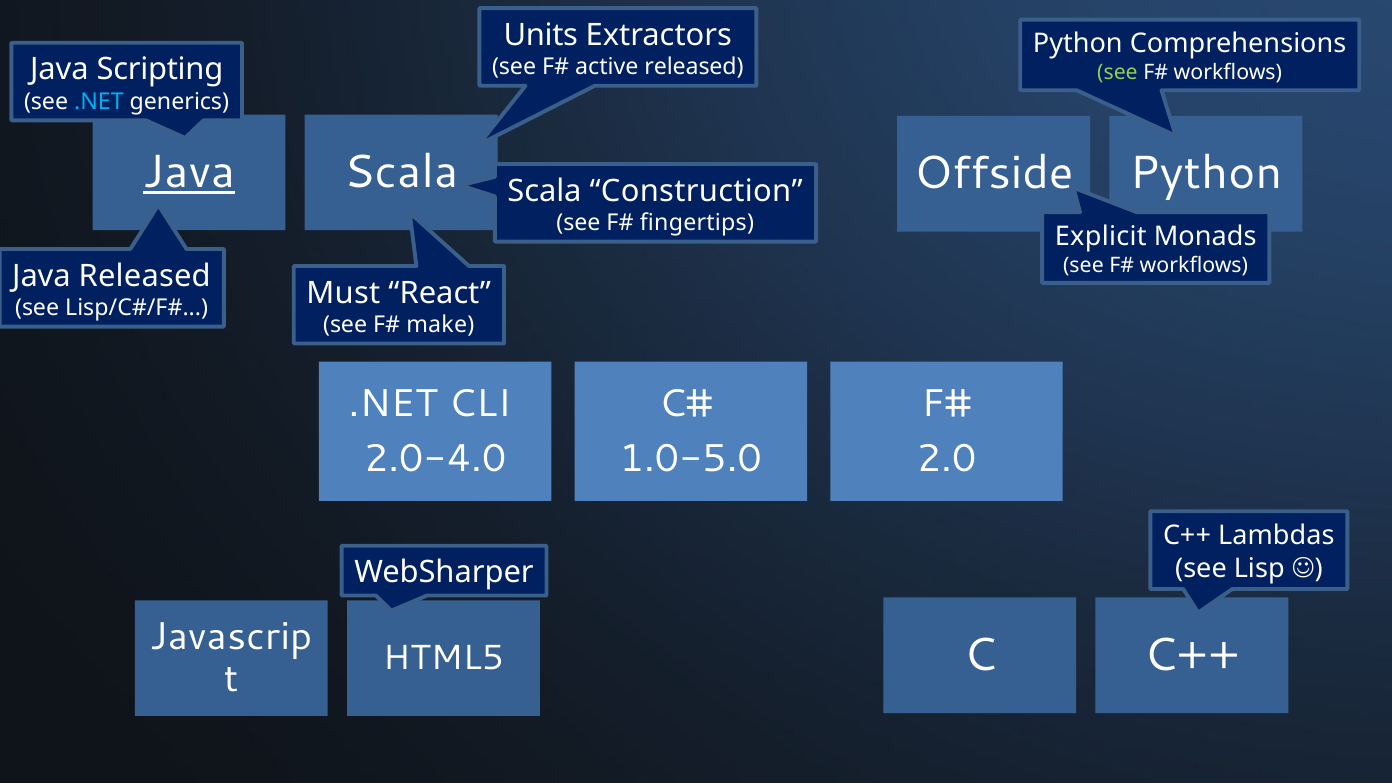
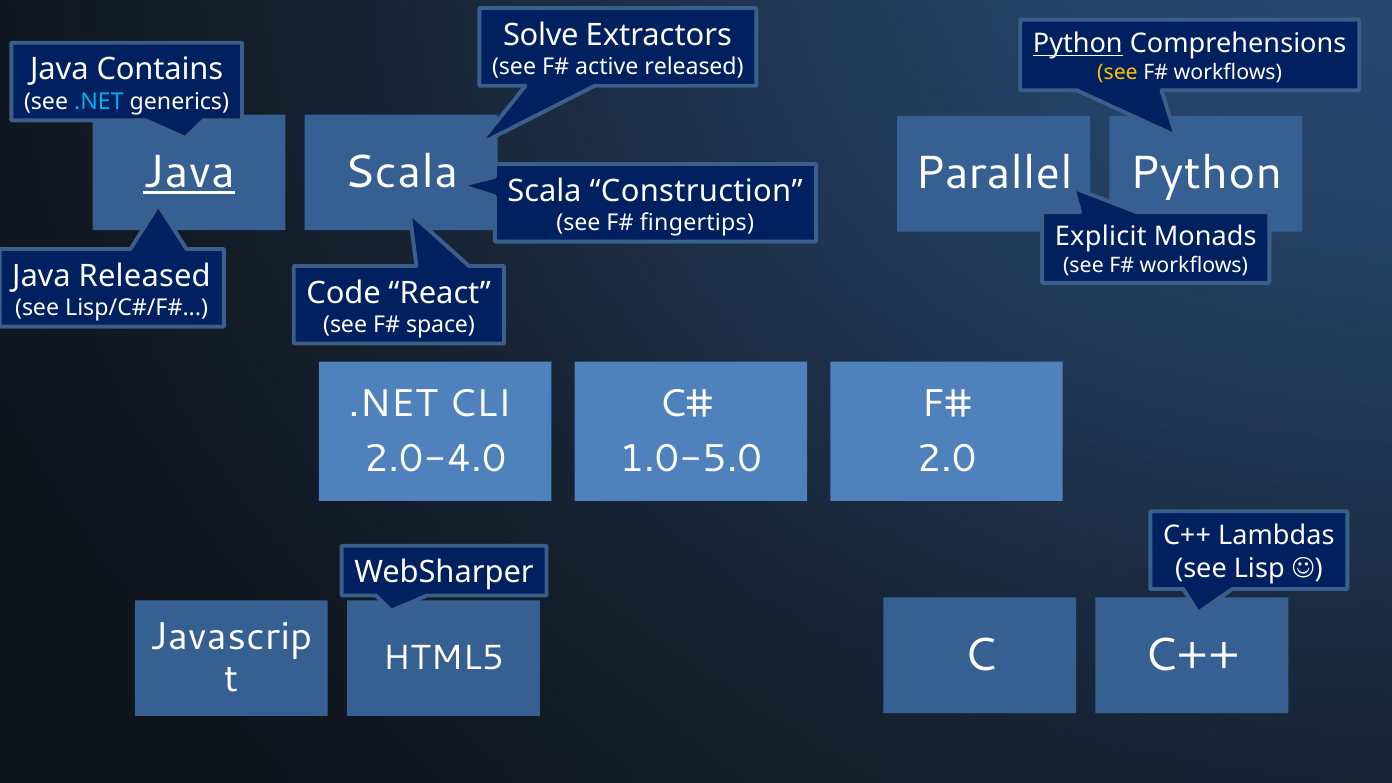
Units: Units -> Solve
Python at (1078, 44) underline: none -> present
Scripting: Scripting -> Contains
see at (1117, 73) colour: light green -> yellow
Offside: Offside -> Parallel
Must: Must -> Code
make: make -> space
